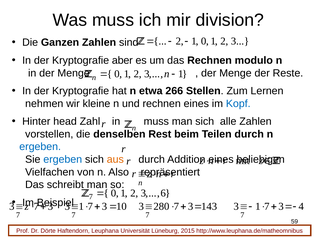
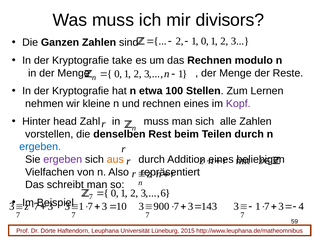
division: division -> divisors
aber: aber -> take
266: 266 -> 100
Kopf colour: blue -> purple
ergeben at (63, 160) colour: blue -> purple
280: 280 -> 900
